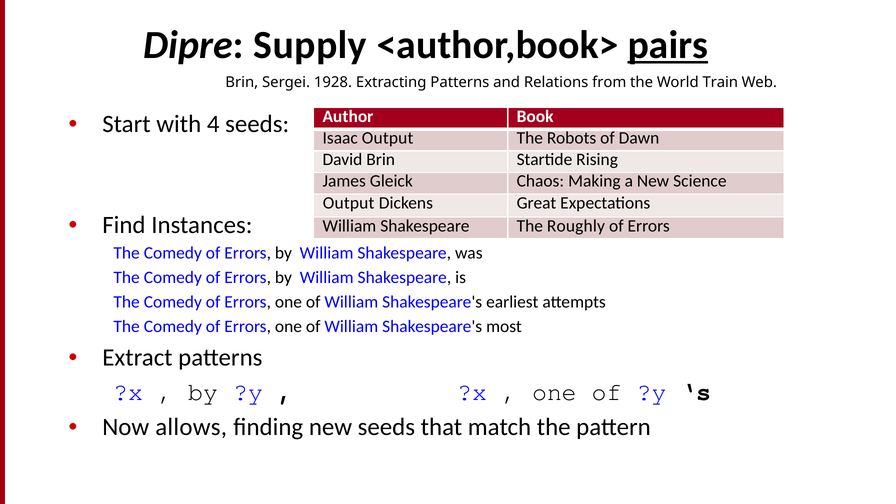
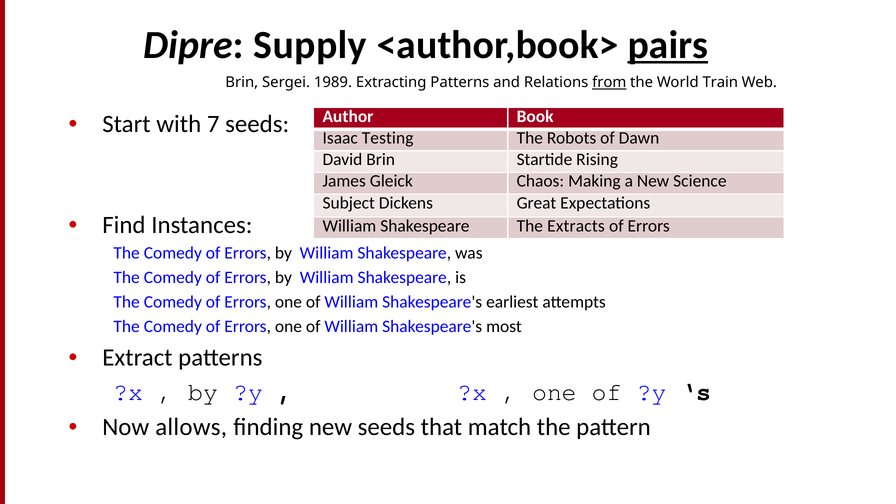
1928: 1928 -> 1989
from underline: none -> present
4: 4 -> 7
Isaac Output: Output -> Testing
Output at (349, 203): Output -> Subject
Roughly: Roughly -> Extracts
